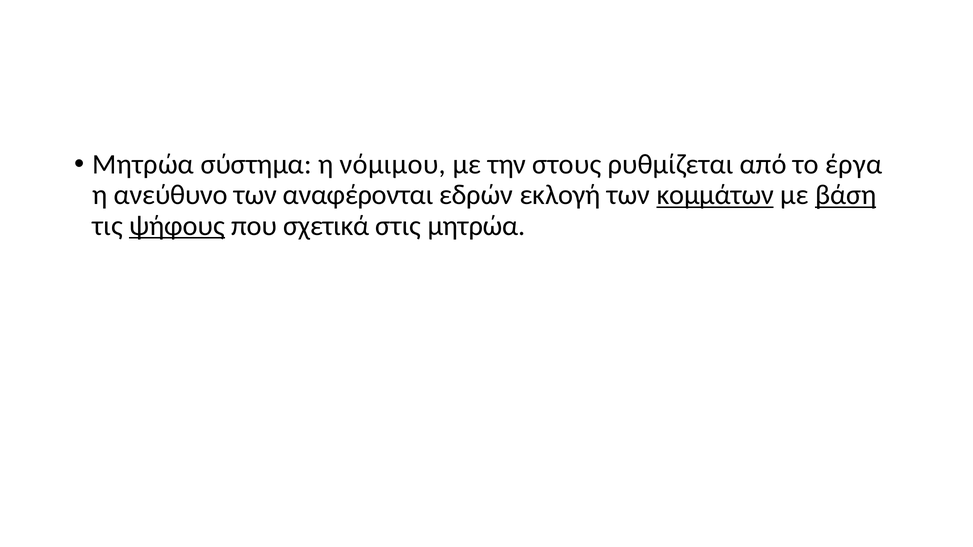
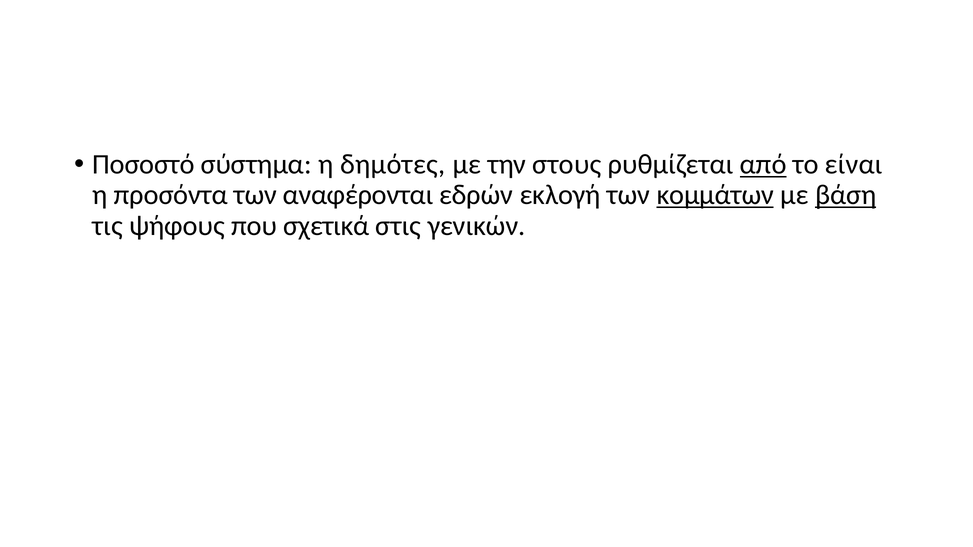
Μητρώα at (143, 165): Μητρώα -> Ποσοστό
νόμιμου: νόμιμου -> δημότες
από underline: none -> present
έργα: έργα -> είναι
ανεύθυνο: ανεύθυνο -> προσόντα
ψήφους underline: present -> none
στις μητρώα: μητρώα -> γενικών
